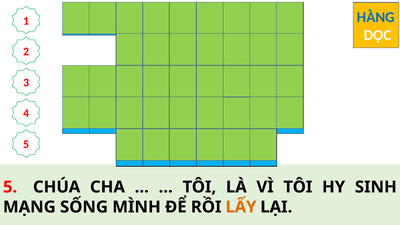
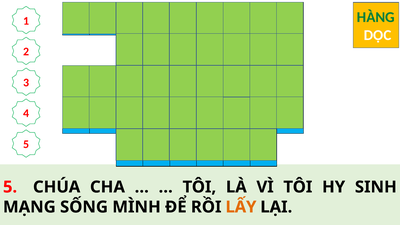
HÀNG colour: blue -> green
